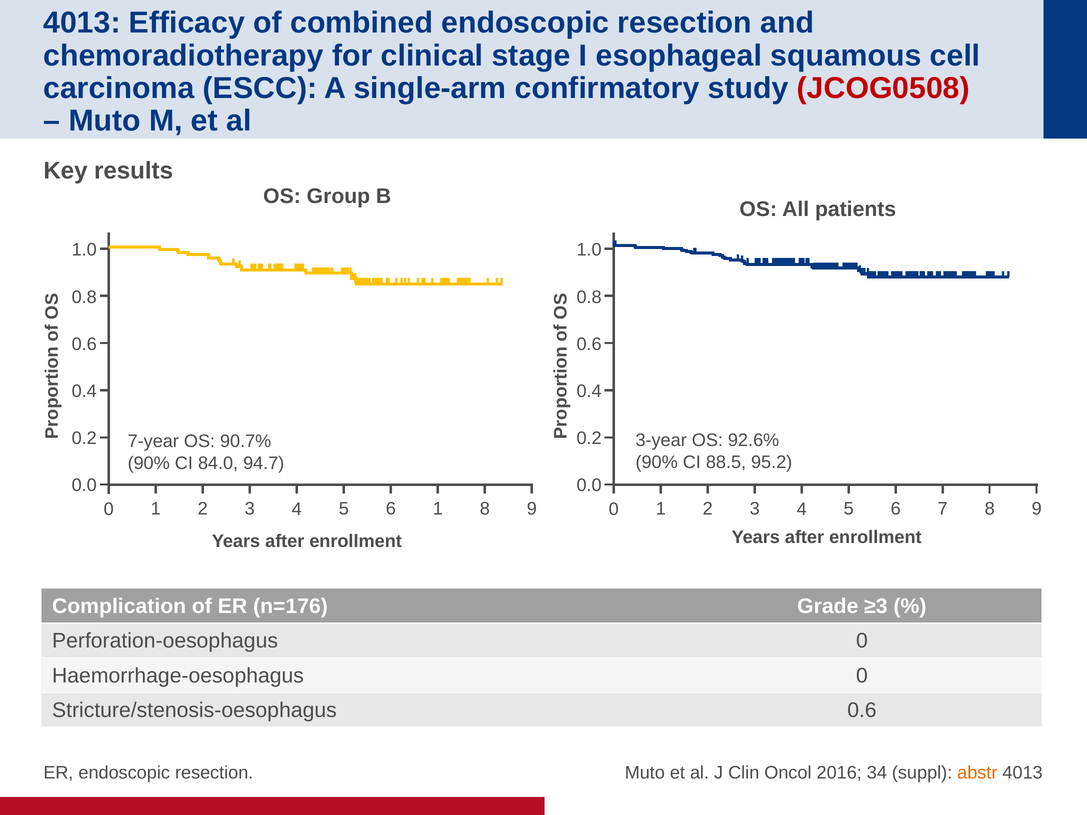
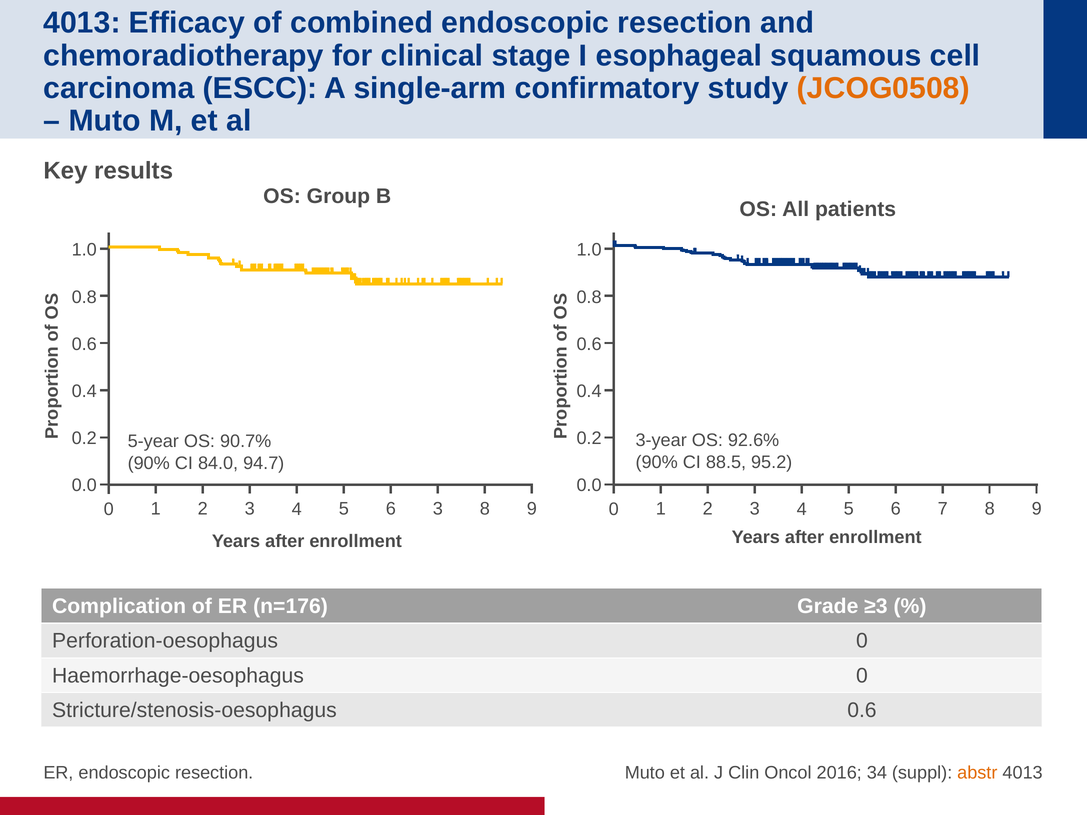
JCOG0508 colour: red -> orange
7-year: 7-year -> 5-year
6 1: 1 -> 3
